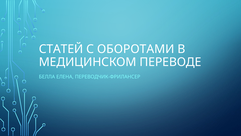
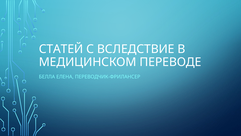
ОБОРОТАМИ: ОБОРОТАМИ -> ВСЛЕДСТВИЕ
